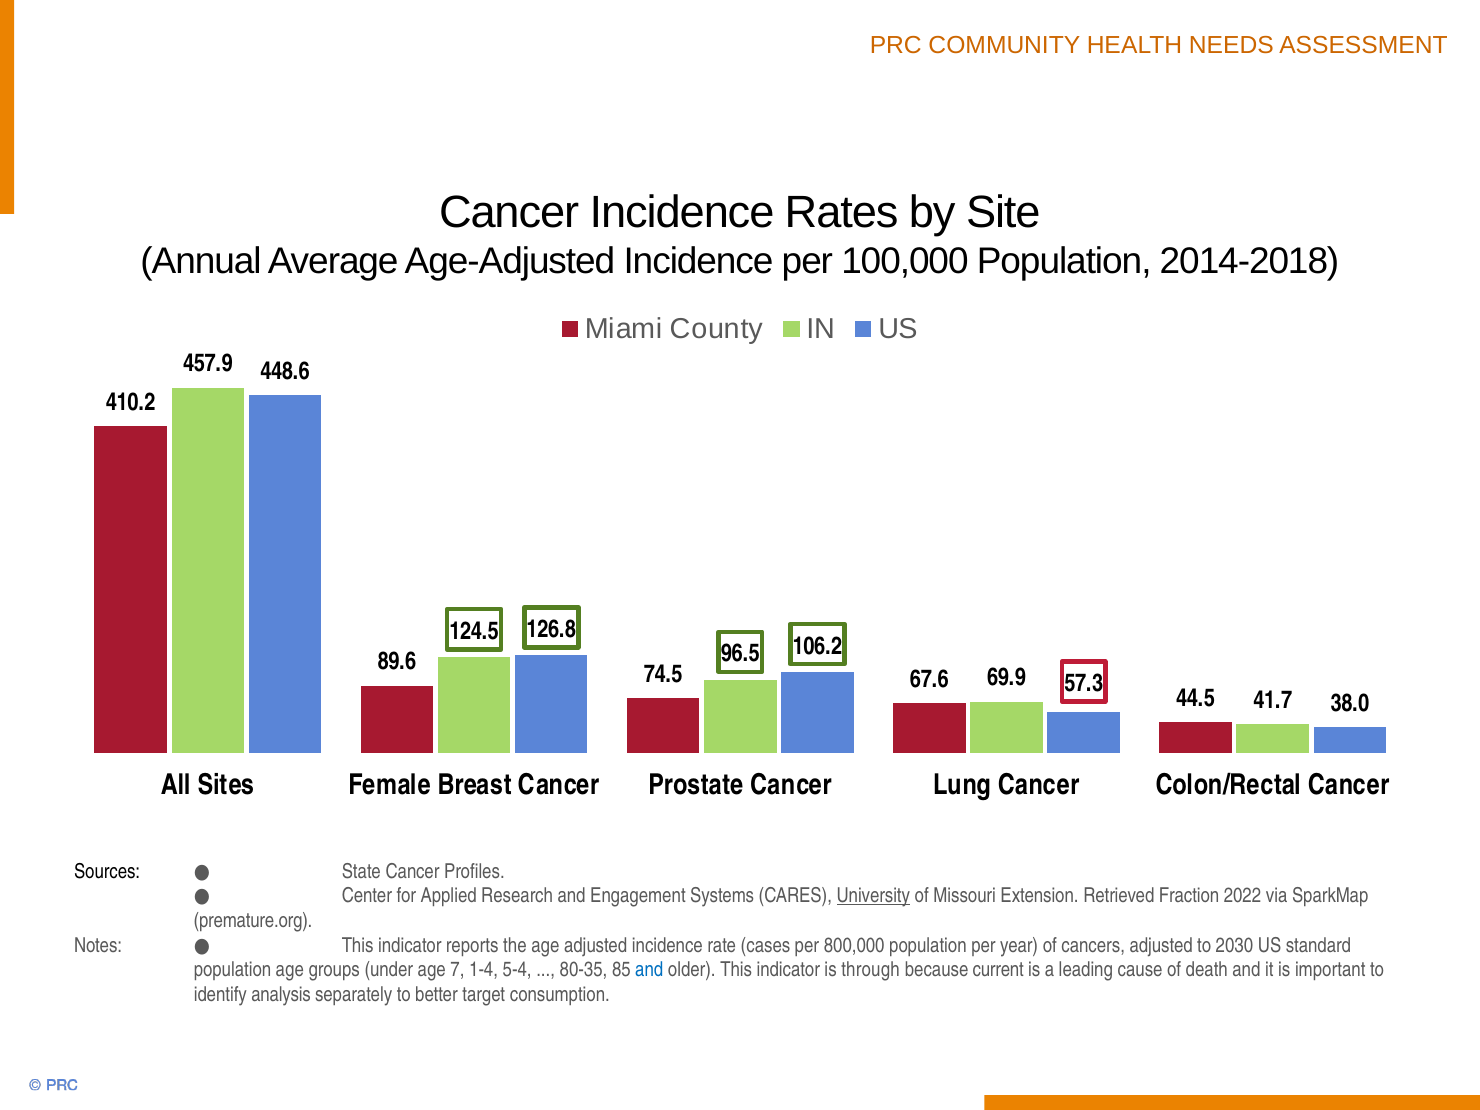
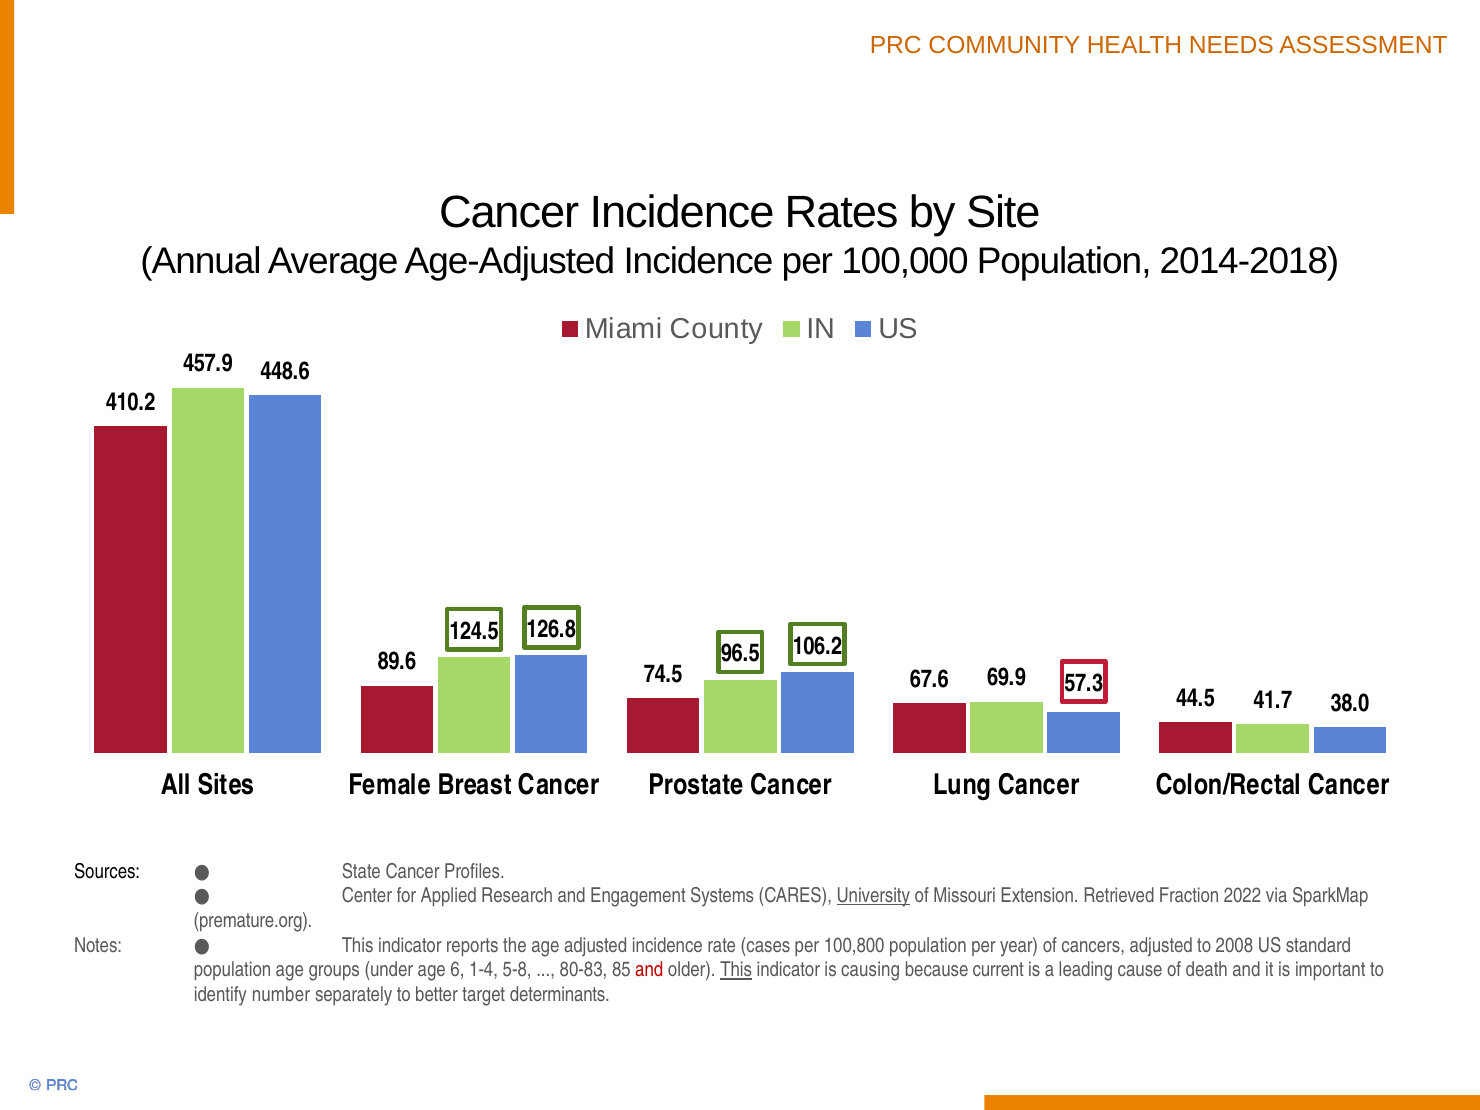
800,000: 800,000 -> 100,800
2030: 2030 -> 2008
7: 7 -> 6
5-4: 5-4 -> 5-8
80-35: 80-35 -> 80-83
and at (649, 970) colour: blue -> red
This at (736, 970) underline: none -> present
through: through -> causing
analysis: analysis -> number
consumption: consumption -> determinants
